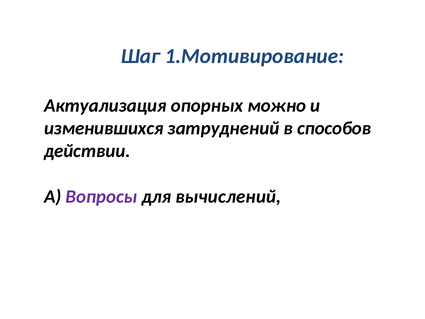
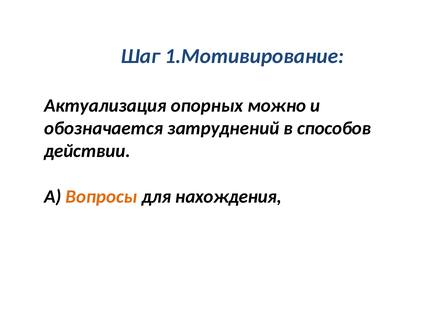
изменившихся: изменившихся -> обозначается
Вопросы colour: purple -> orange
вычислений: вычислений -> нахождения
